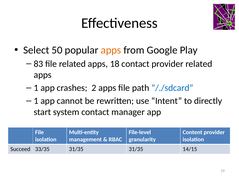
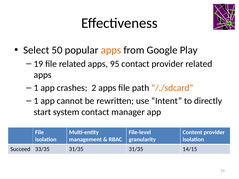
83 at (38, 64): 83 -> 19
18: 18 -> 95
/./sdcard colour: blue -> orange
